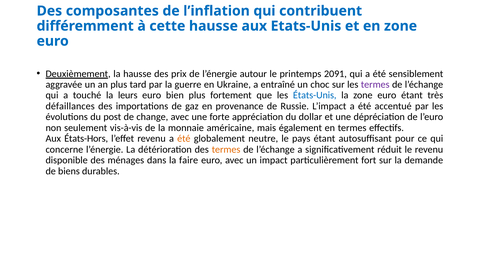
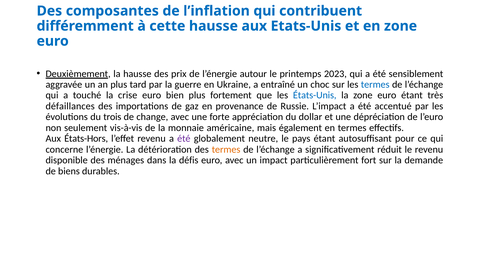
2091: 2091 -> 2023
termes at (375, 85) colour: purple -> blue
leurs: leurs -> crise
post: post -> trois
été at (184, 139) colour: orange -> purple
faire: faire -> défis
